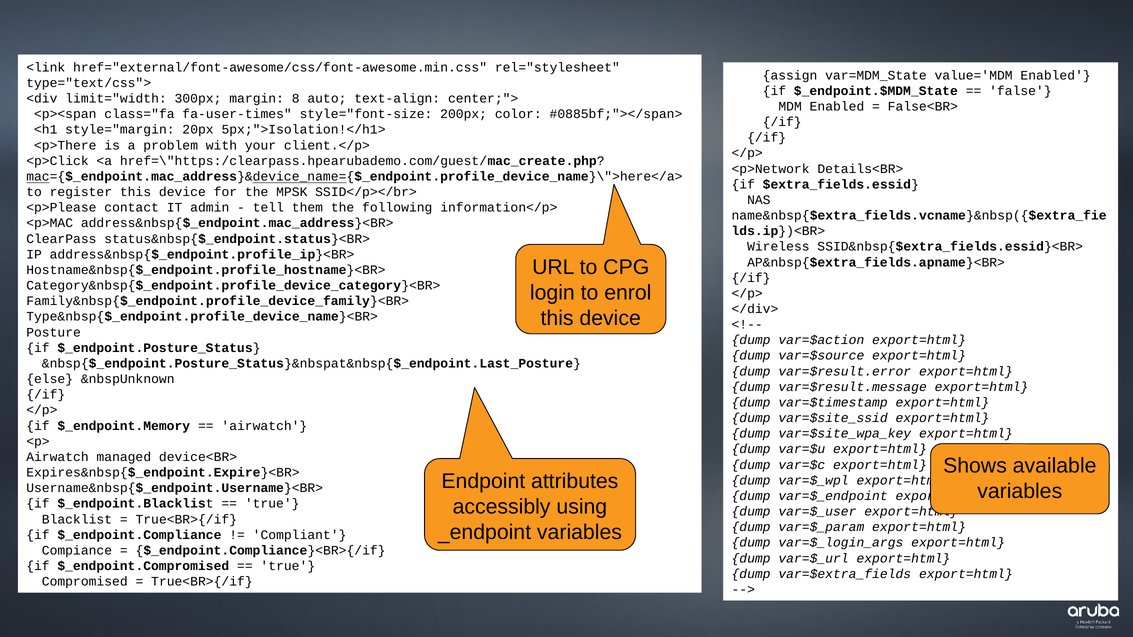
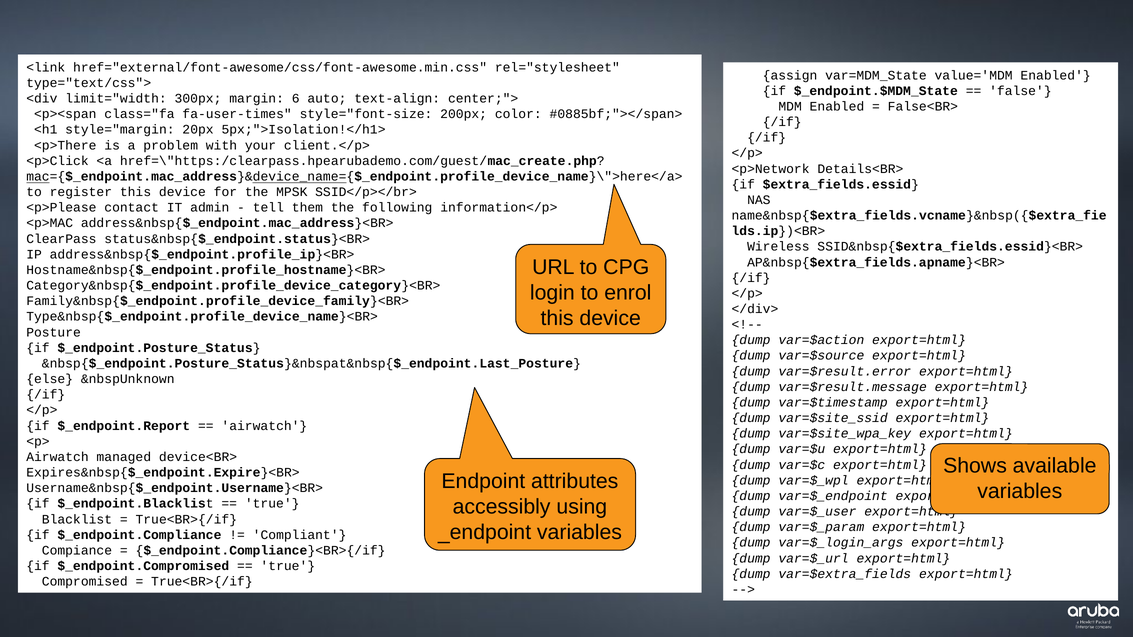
8: 8 -> 6
$_endpoint.Memory: $_endpoint.Memory -> $_endpoint.Report
